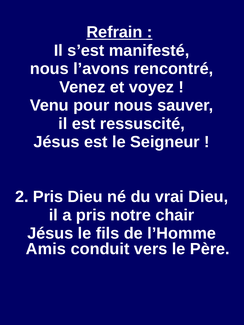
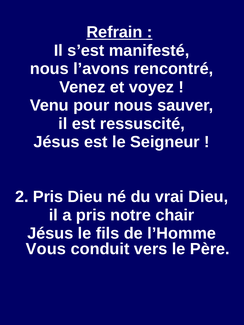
Amis: Amis -> Vous
